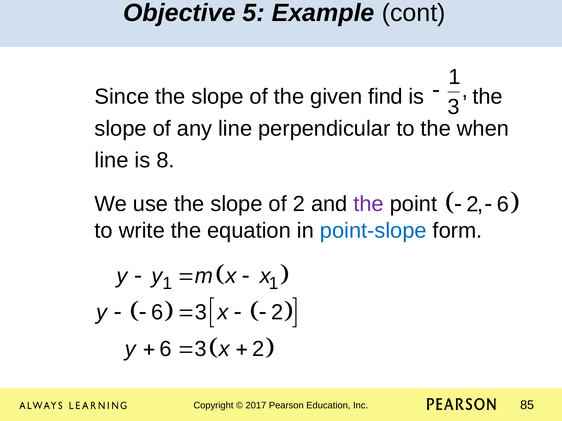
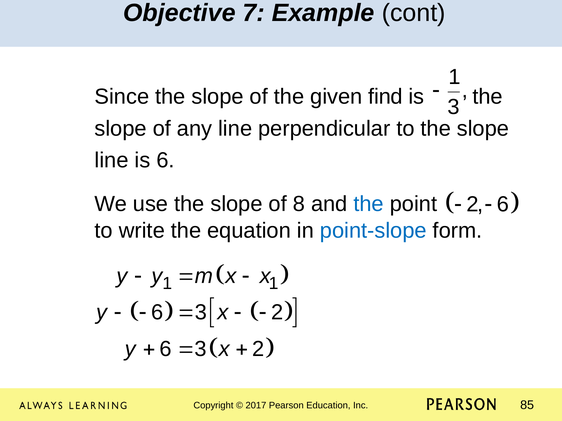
5: 5 -> 7
to the when: when -> slope
is 8: 8 -> 6
of 2: 2 -> 8
the at (369, 204) colour: purple -> blue
